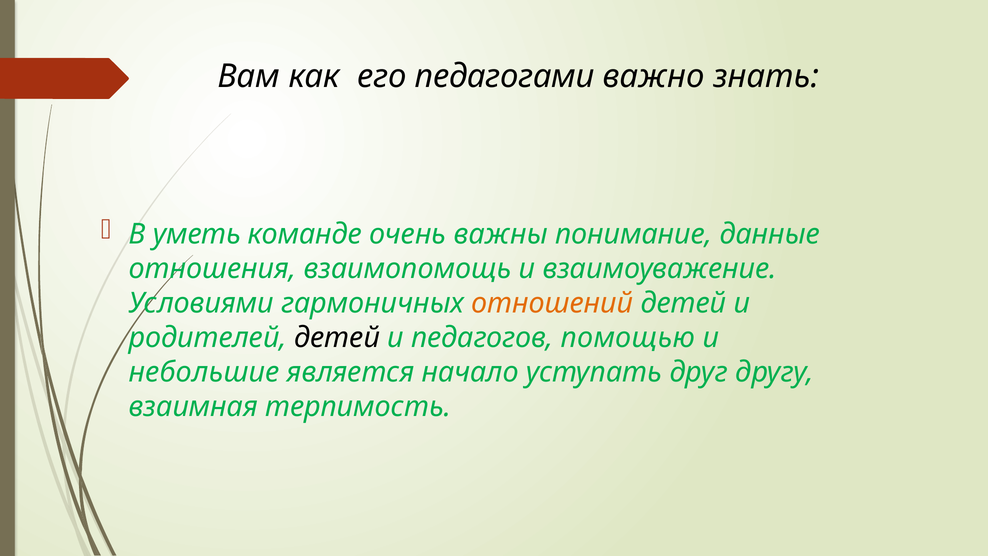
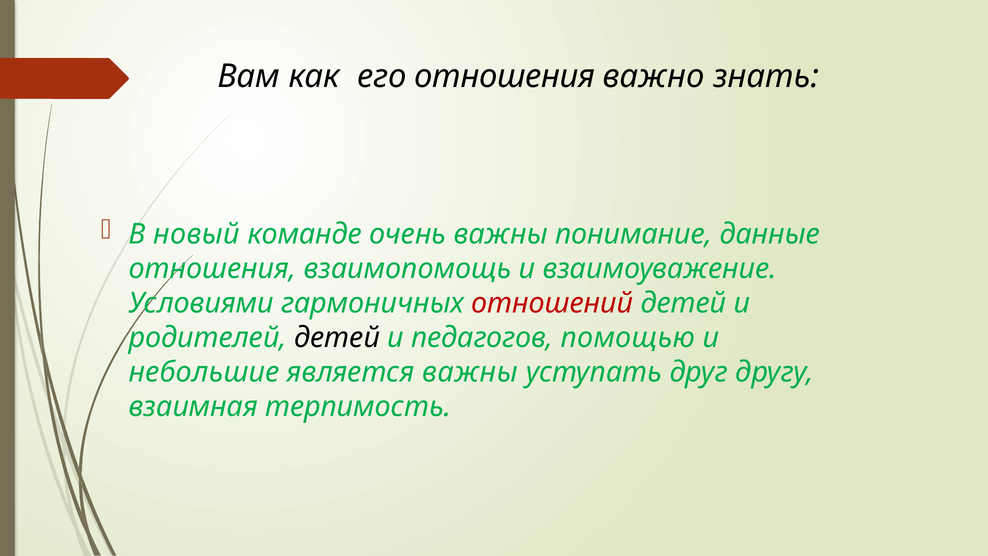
его педагогами: педагогами -> отношения
уметь: уметь -> новый
отношений colour: orange -> red
является начало: начало -> важны
